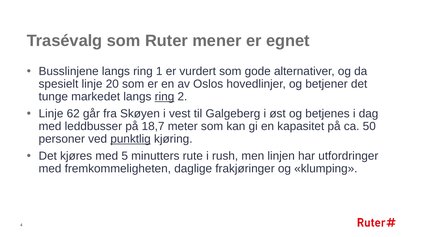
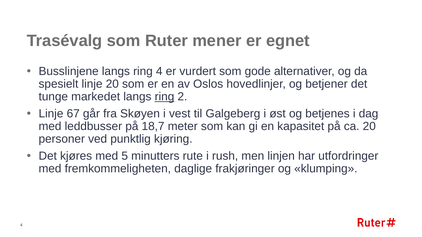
ring 1: 1 -> 4
62: 62 -> 67
ca 50: 50 -> 20
punktlig underline: present -> none
